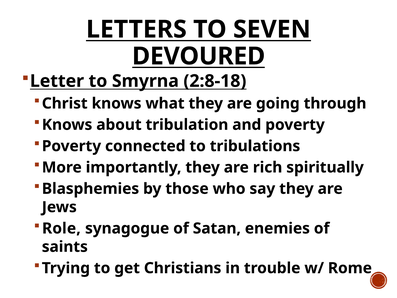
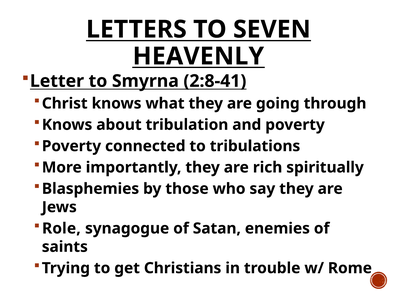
DEVOURED: DEVOURED -> HEAVENLY
2:8-18: 2:8-18 -> 2:8-41
